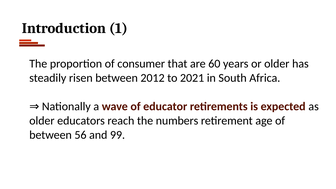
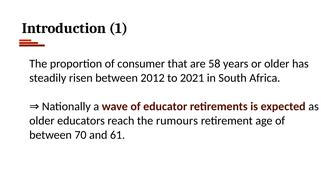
60: 60 -> 58
numbers: numbers -> rumours
56: 56 -> 70
99: 99 -> 61
